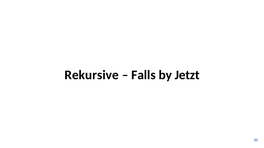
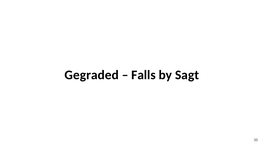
Rekursive: Rekursive -> Gegraded
Jetzt: Jetzt -> Sagt
